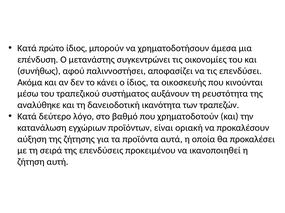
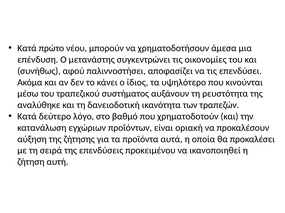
πρώτο ίδιος: ίδιος -> νέου
οικοσκευής: οικοσκευής -> υψηλότερο
